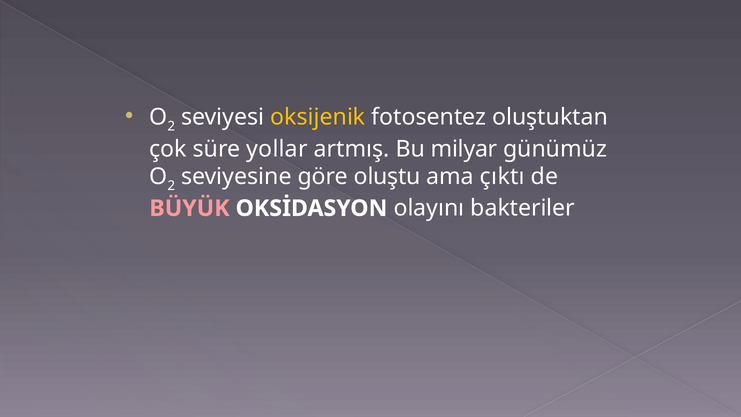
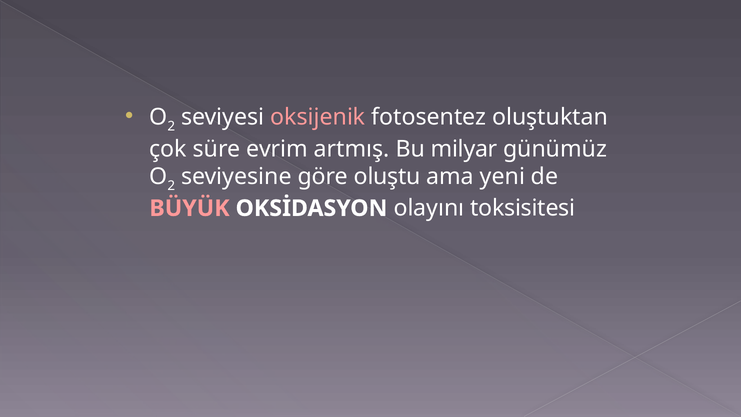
oksijenik colour: yellow -> pink
yollar: yollar -> evrim
çıktı: çıktı -> yeni
bakteriler: bakteriler -> toksisitesi
